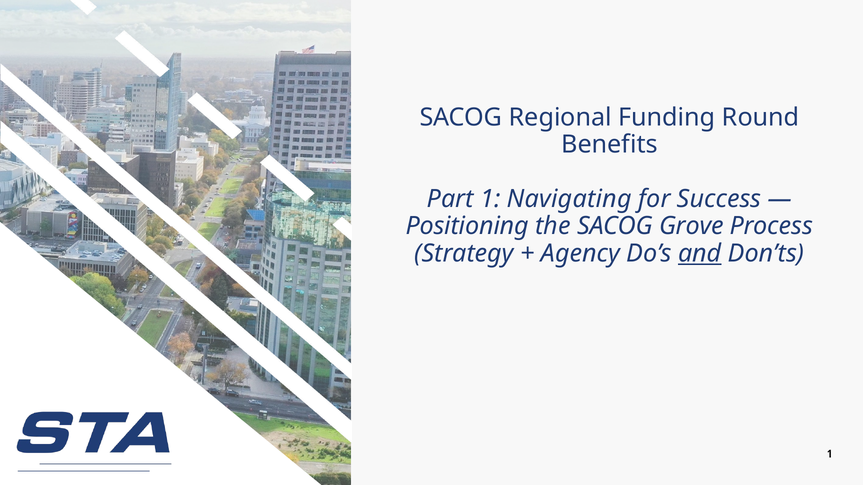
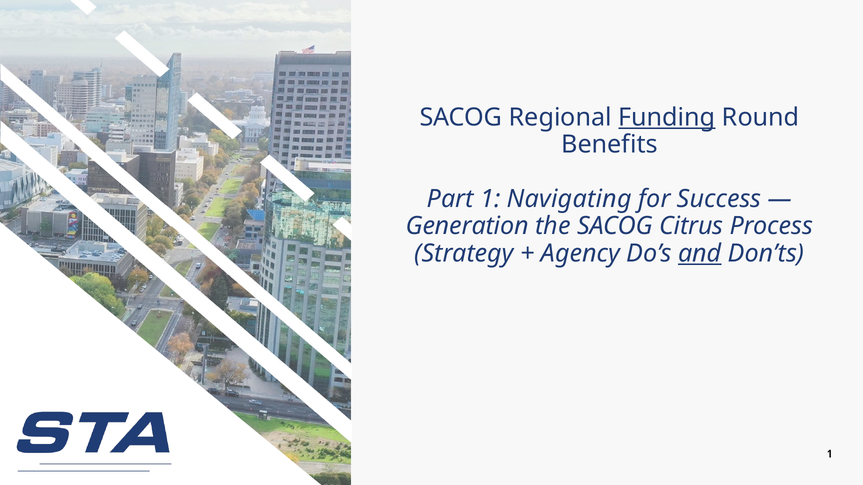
Funding underline: none -> present
Positioning: Positioning -> Generation
Grove: Grove -> Citrus
